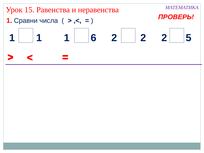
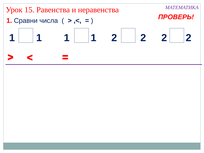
1 1 6: 6 -> 1
1 5: 5 -> 2
